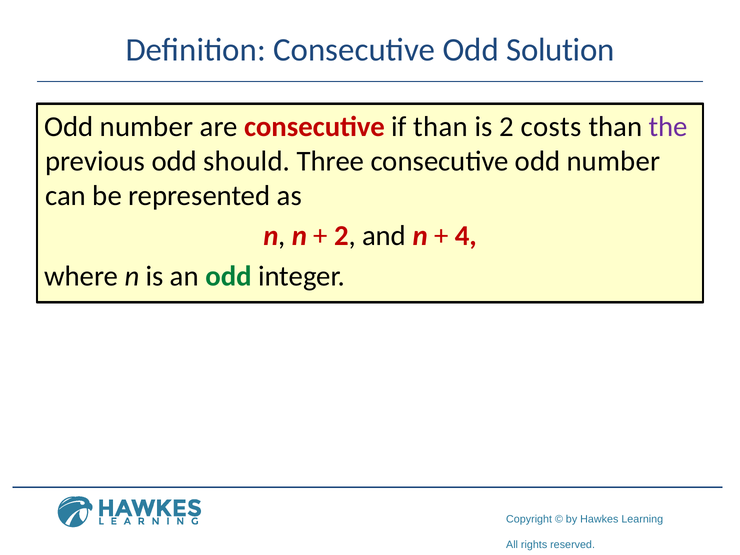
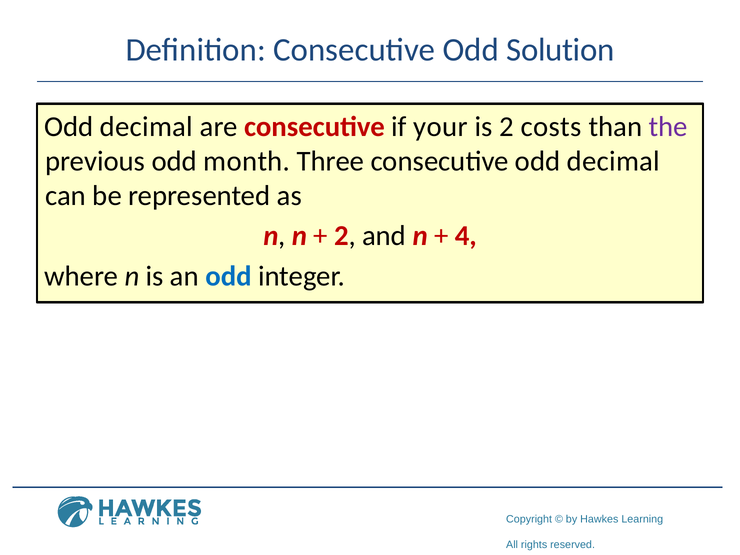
number at (147, 127): number -> decimal
if than: than -> your
should: should -> month
consecutive odd number: number -> decimal
odd at (229, 276) colour: green -> blue
